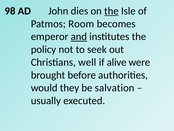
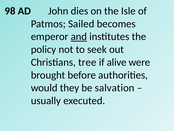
the at (111, 11) underline: present -> none
Room: Room -> Sailed
well: well -> tree
